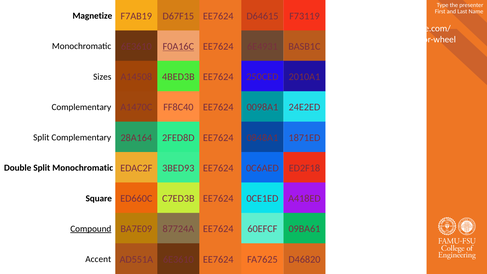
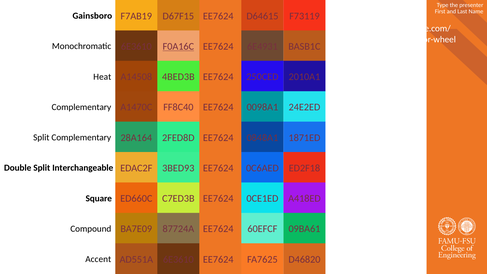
Magnetize: Magnetize -> Gainsboro
Sizes: Sizes -> Heat
Split Monochromatic: Monochromatic -> Interchangeable
Compound underline: present -> none
